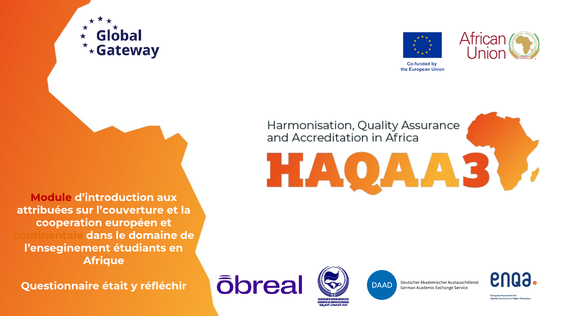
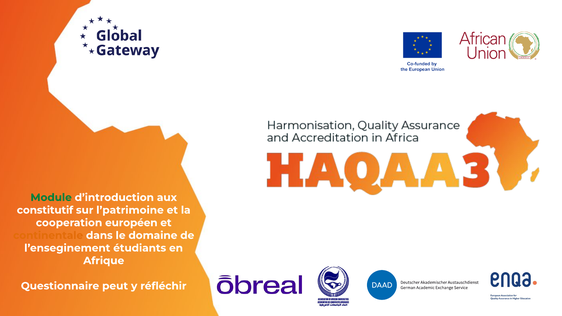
Module colour: red -> green
attribuées: attribuées -> constitutif
l’couverture: l’couverture -> l’patrimoine
était: était -> peut
